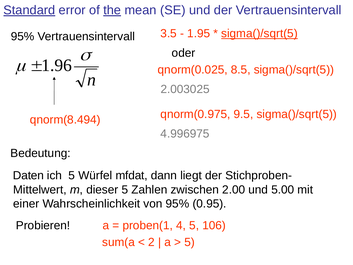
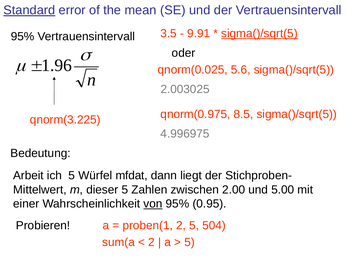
the underline: present -> none
1.95: 1.95 -> 9.91
8.5: 8.5 -> 5.6
9.5: 9.5 -> 8.5
qnorm(8.494: qnorm(8.494 -> qnorm(3.225
Daten: Daten -> Arbeit
von underline: none -> present
proben(1 4: 4 -> 2
106: 106 -> 504
